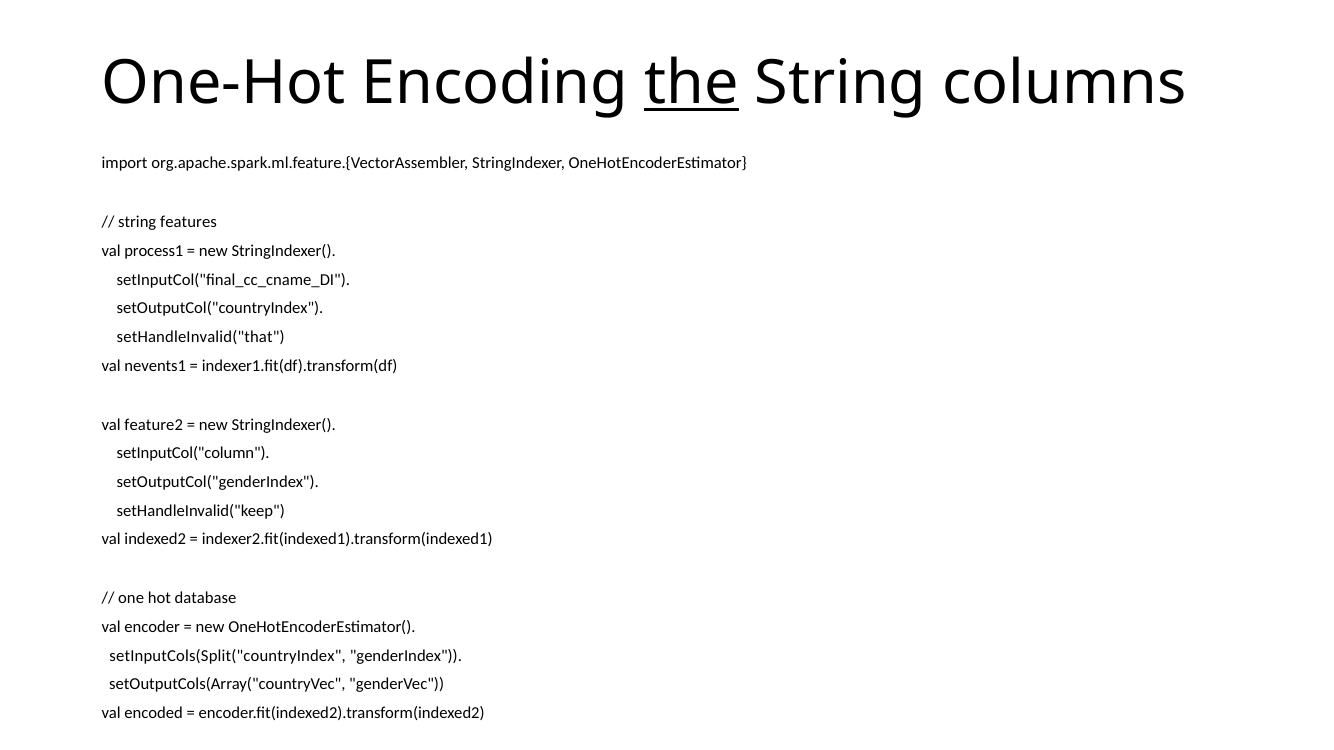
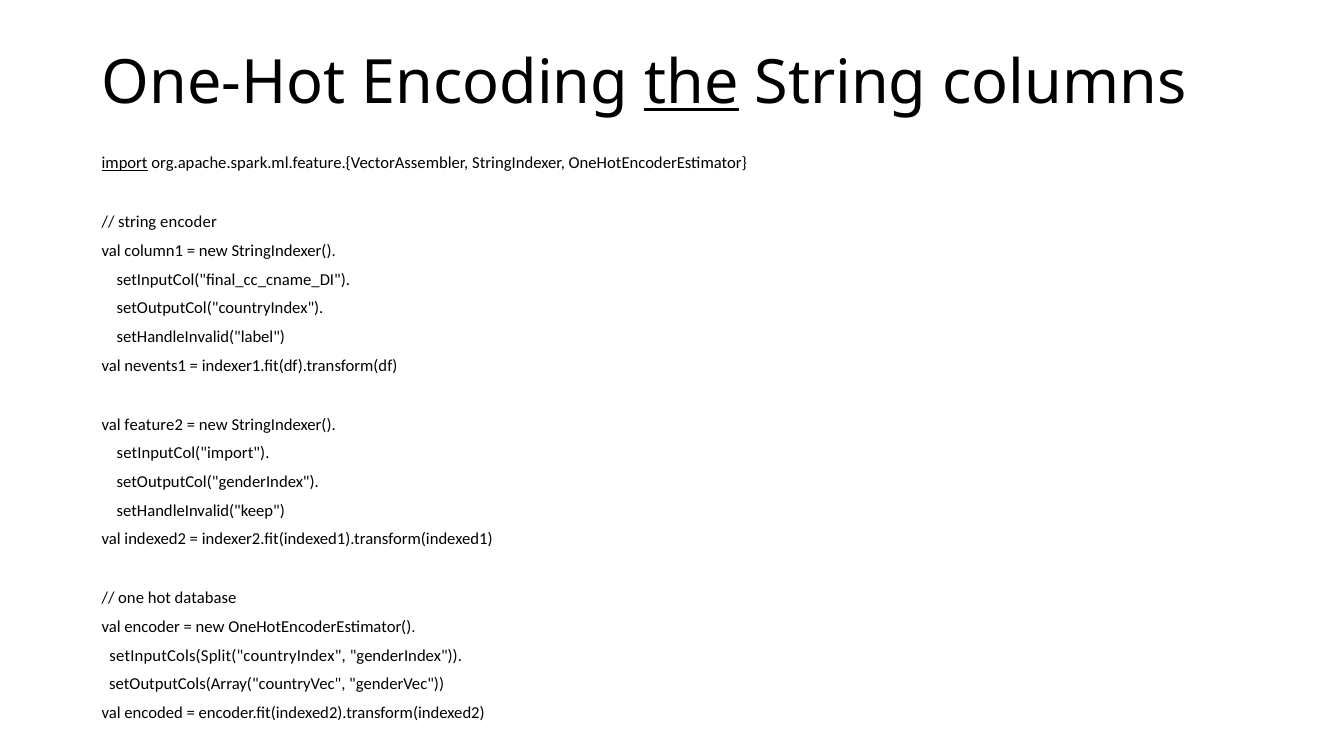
import underline: none -> present
string features: features -> encoder
process1: process1 -> column1
setHandleInvalid("that: setHandleInvalid("that -> setHandleInvalid("label
setInputCol("column: setInputCol("column -> setInputCol("import
